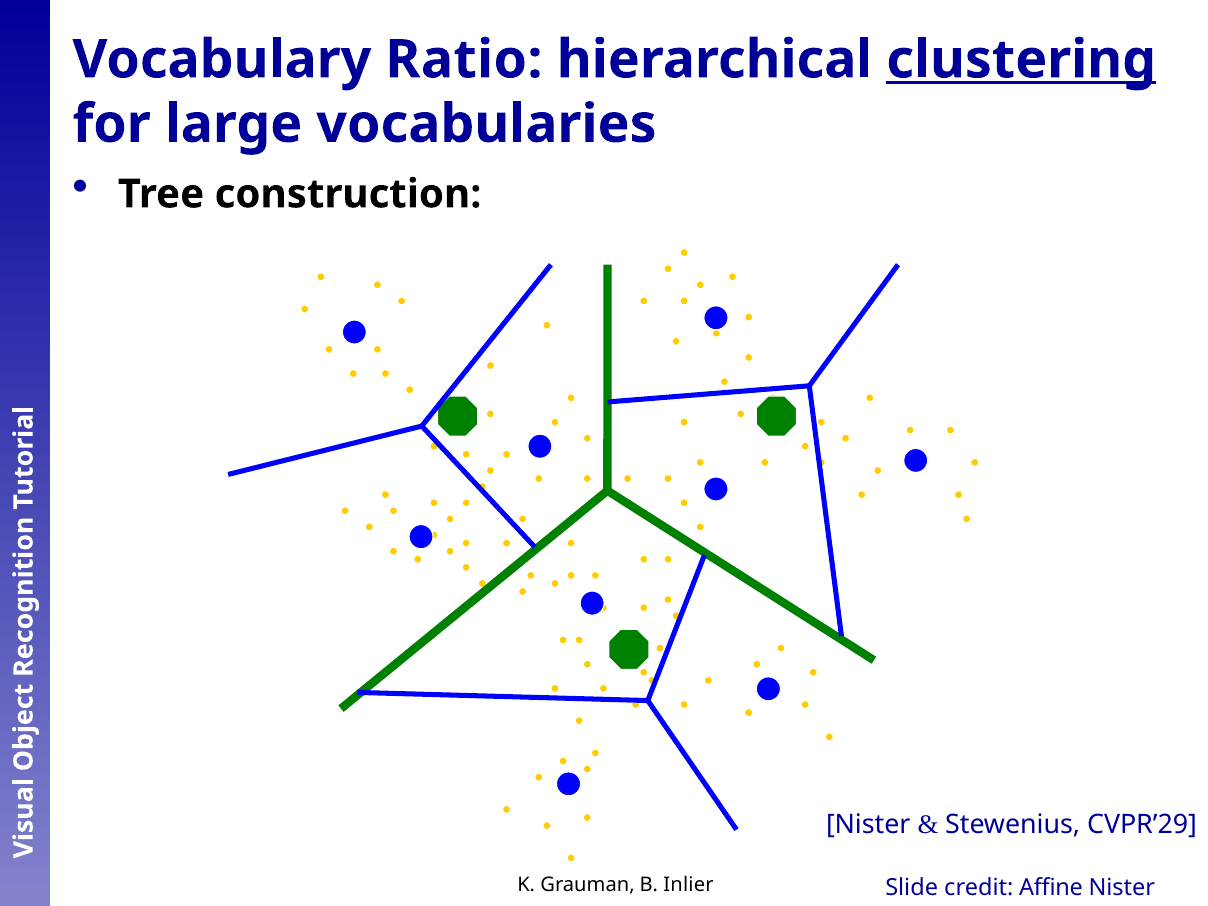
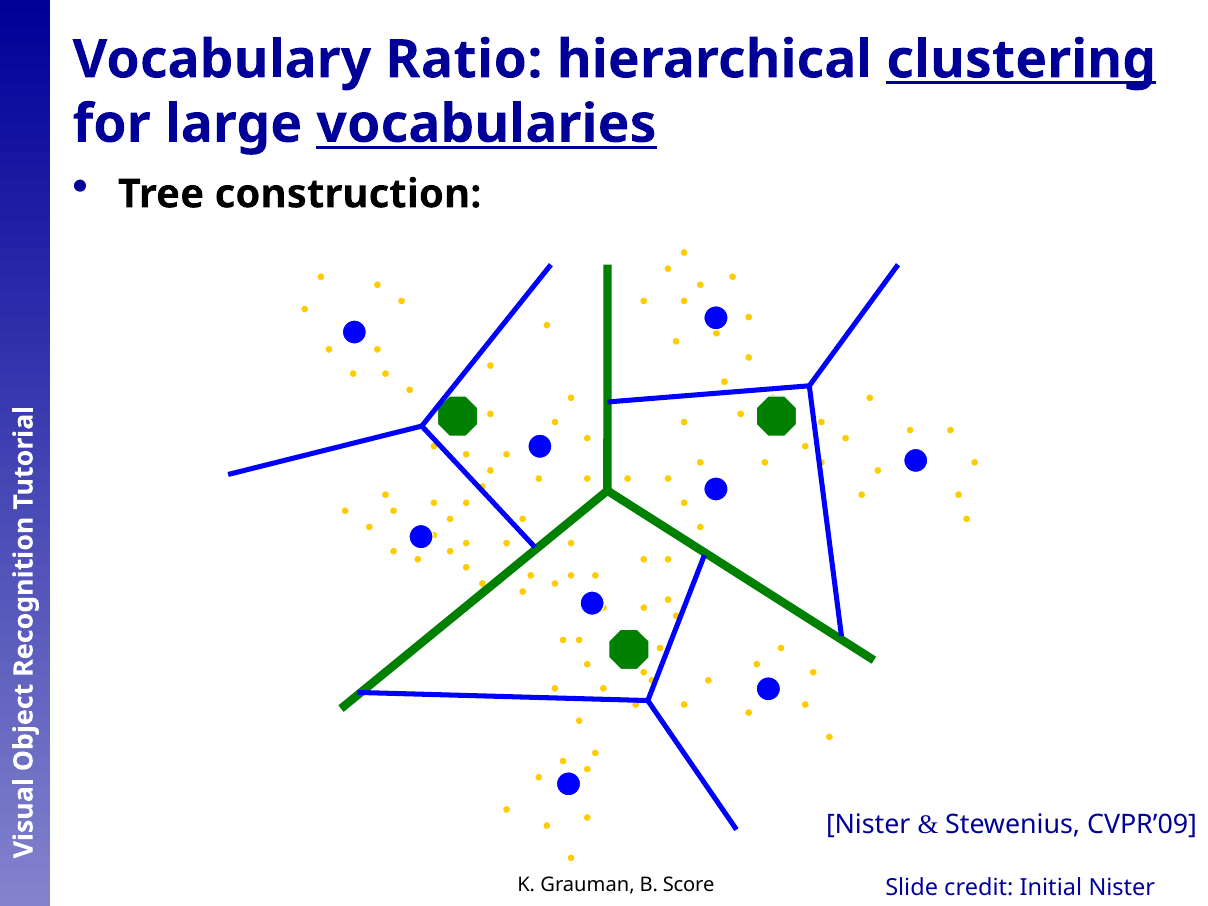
vocabularies underline: none -> present
CVPR’29: CVPR’29 -> CVPR’09
Inlier: Inlier -> Score
Affine: Affine -> Initial
